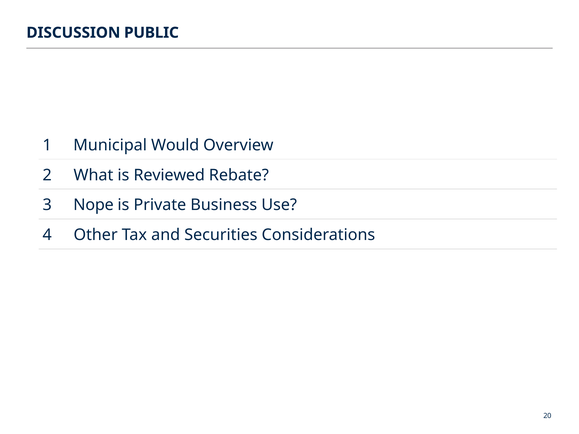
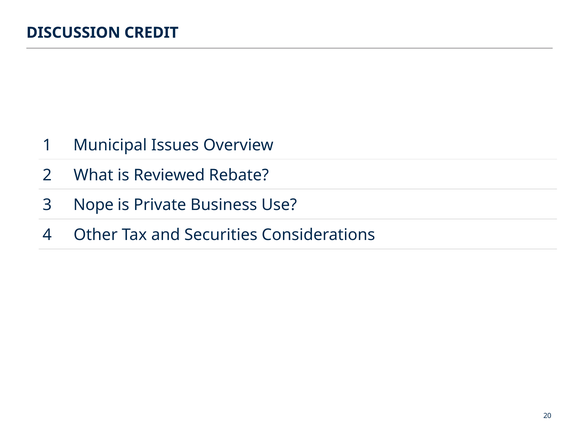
PUBLIC: PUBLIC -> CREDIT
Would: Would -> Issues
